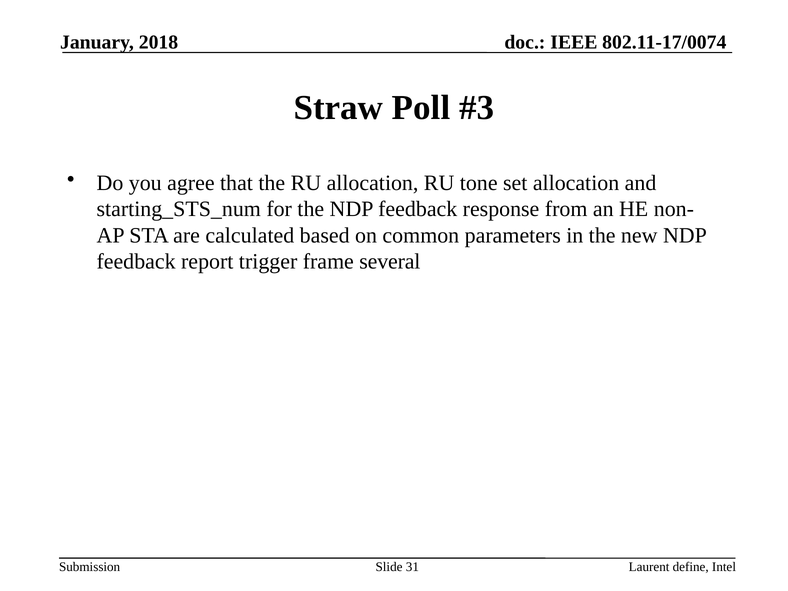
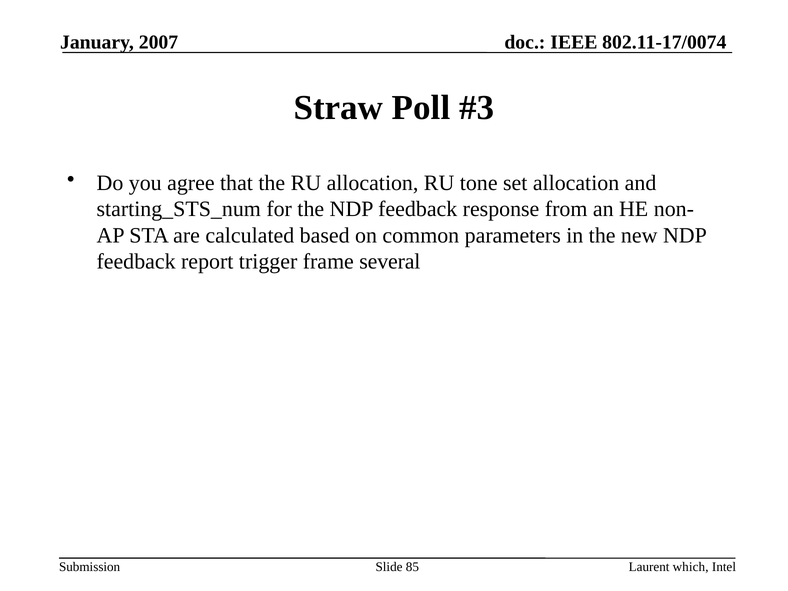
2018: 2018 -> 2007
31: 31 -> 85
define: define -> which
